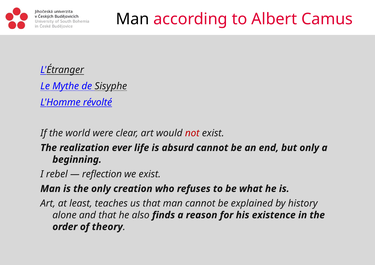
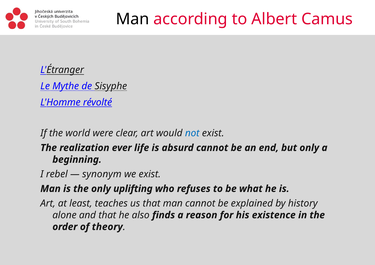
not colour: red -> blue
reflection: reflection -> synonym
creation: creation -> uplifting
